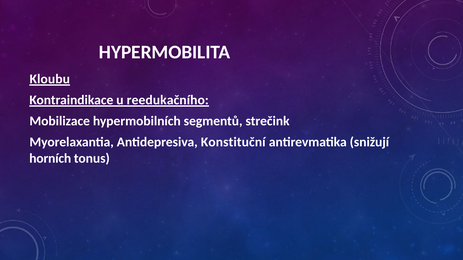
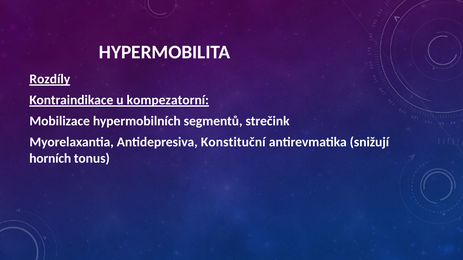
Kloubu: Kloubu -> Rozdíly
reedukačního: reedukačního -> kompezatorní
